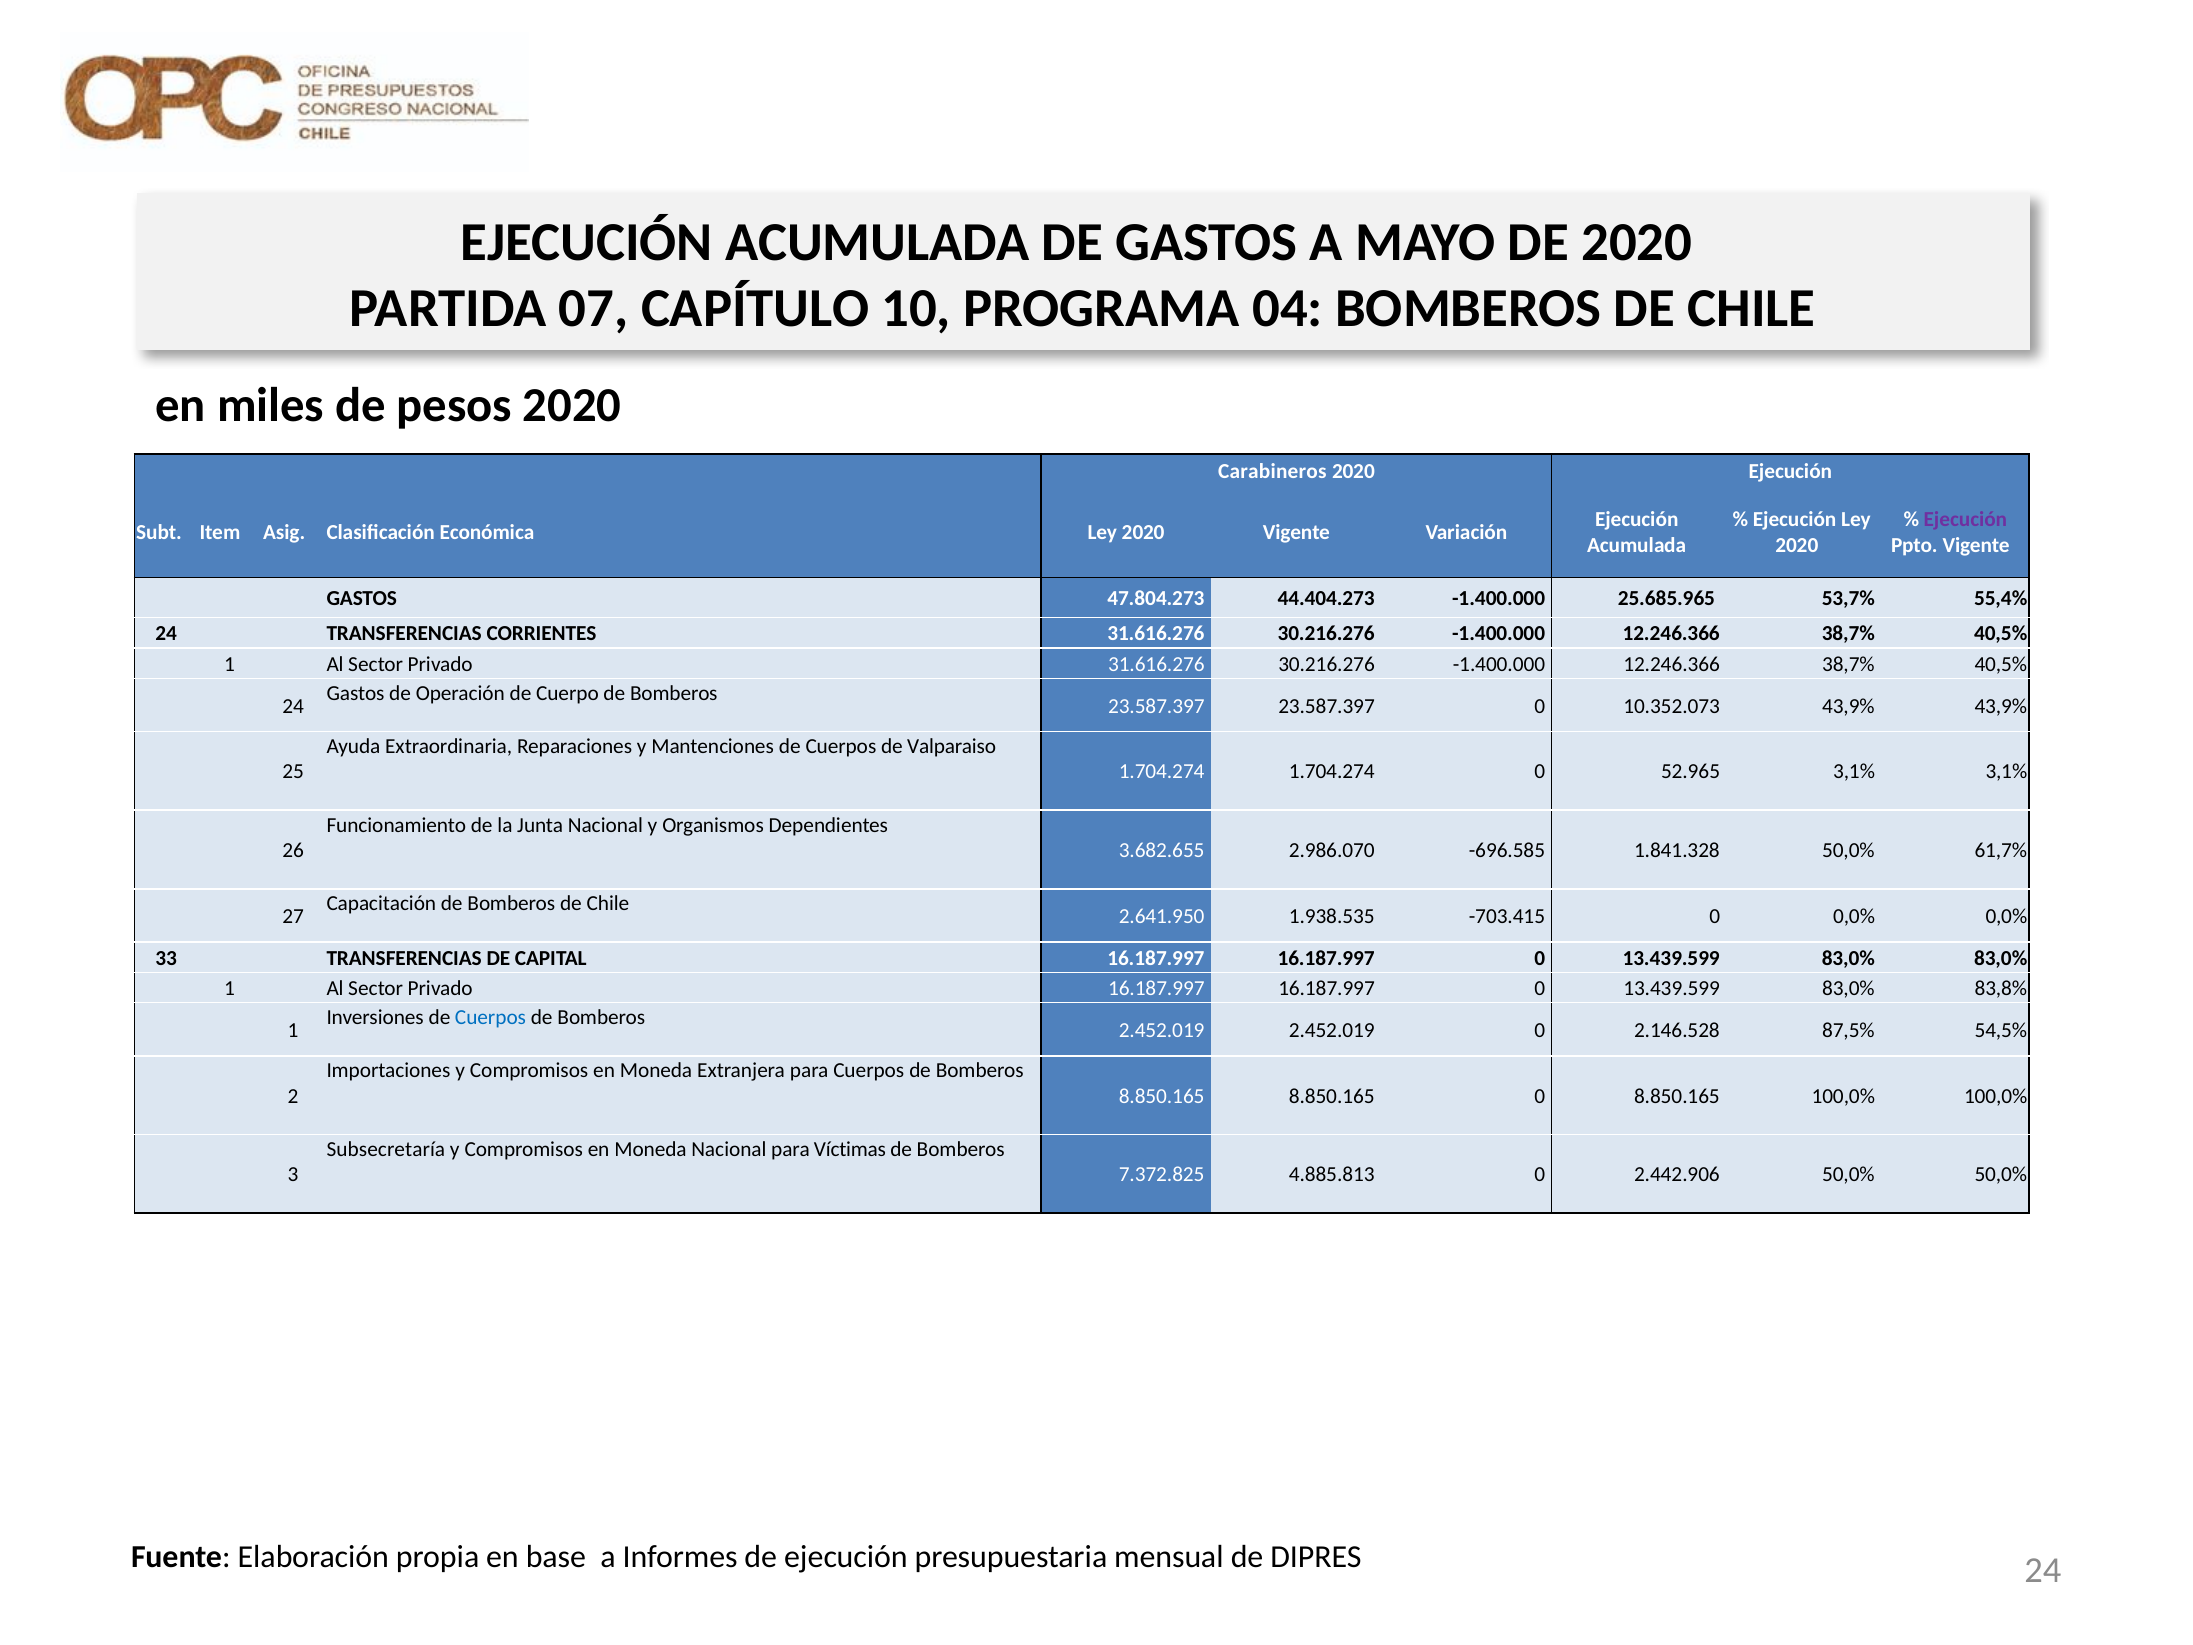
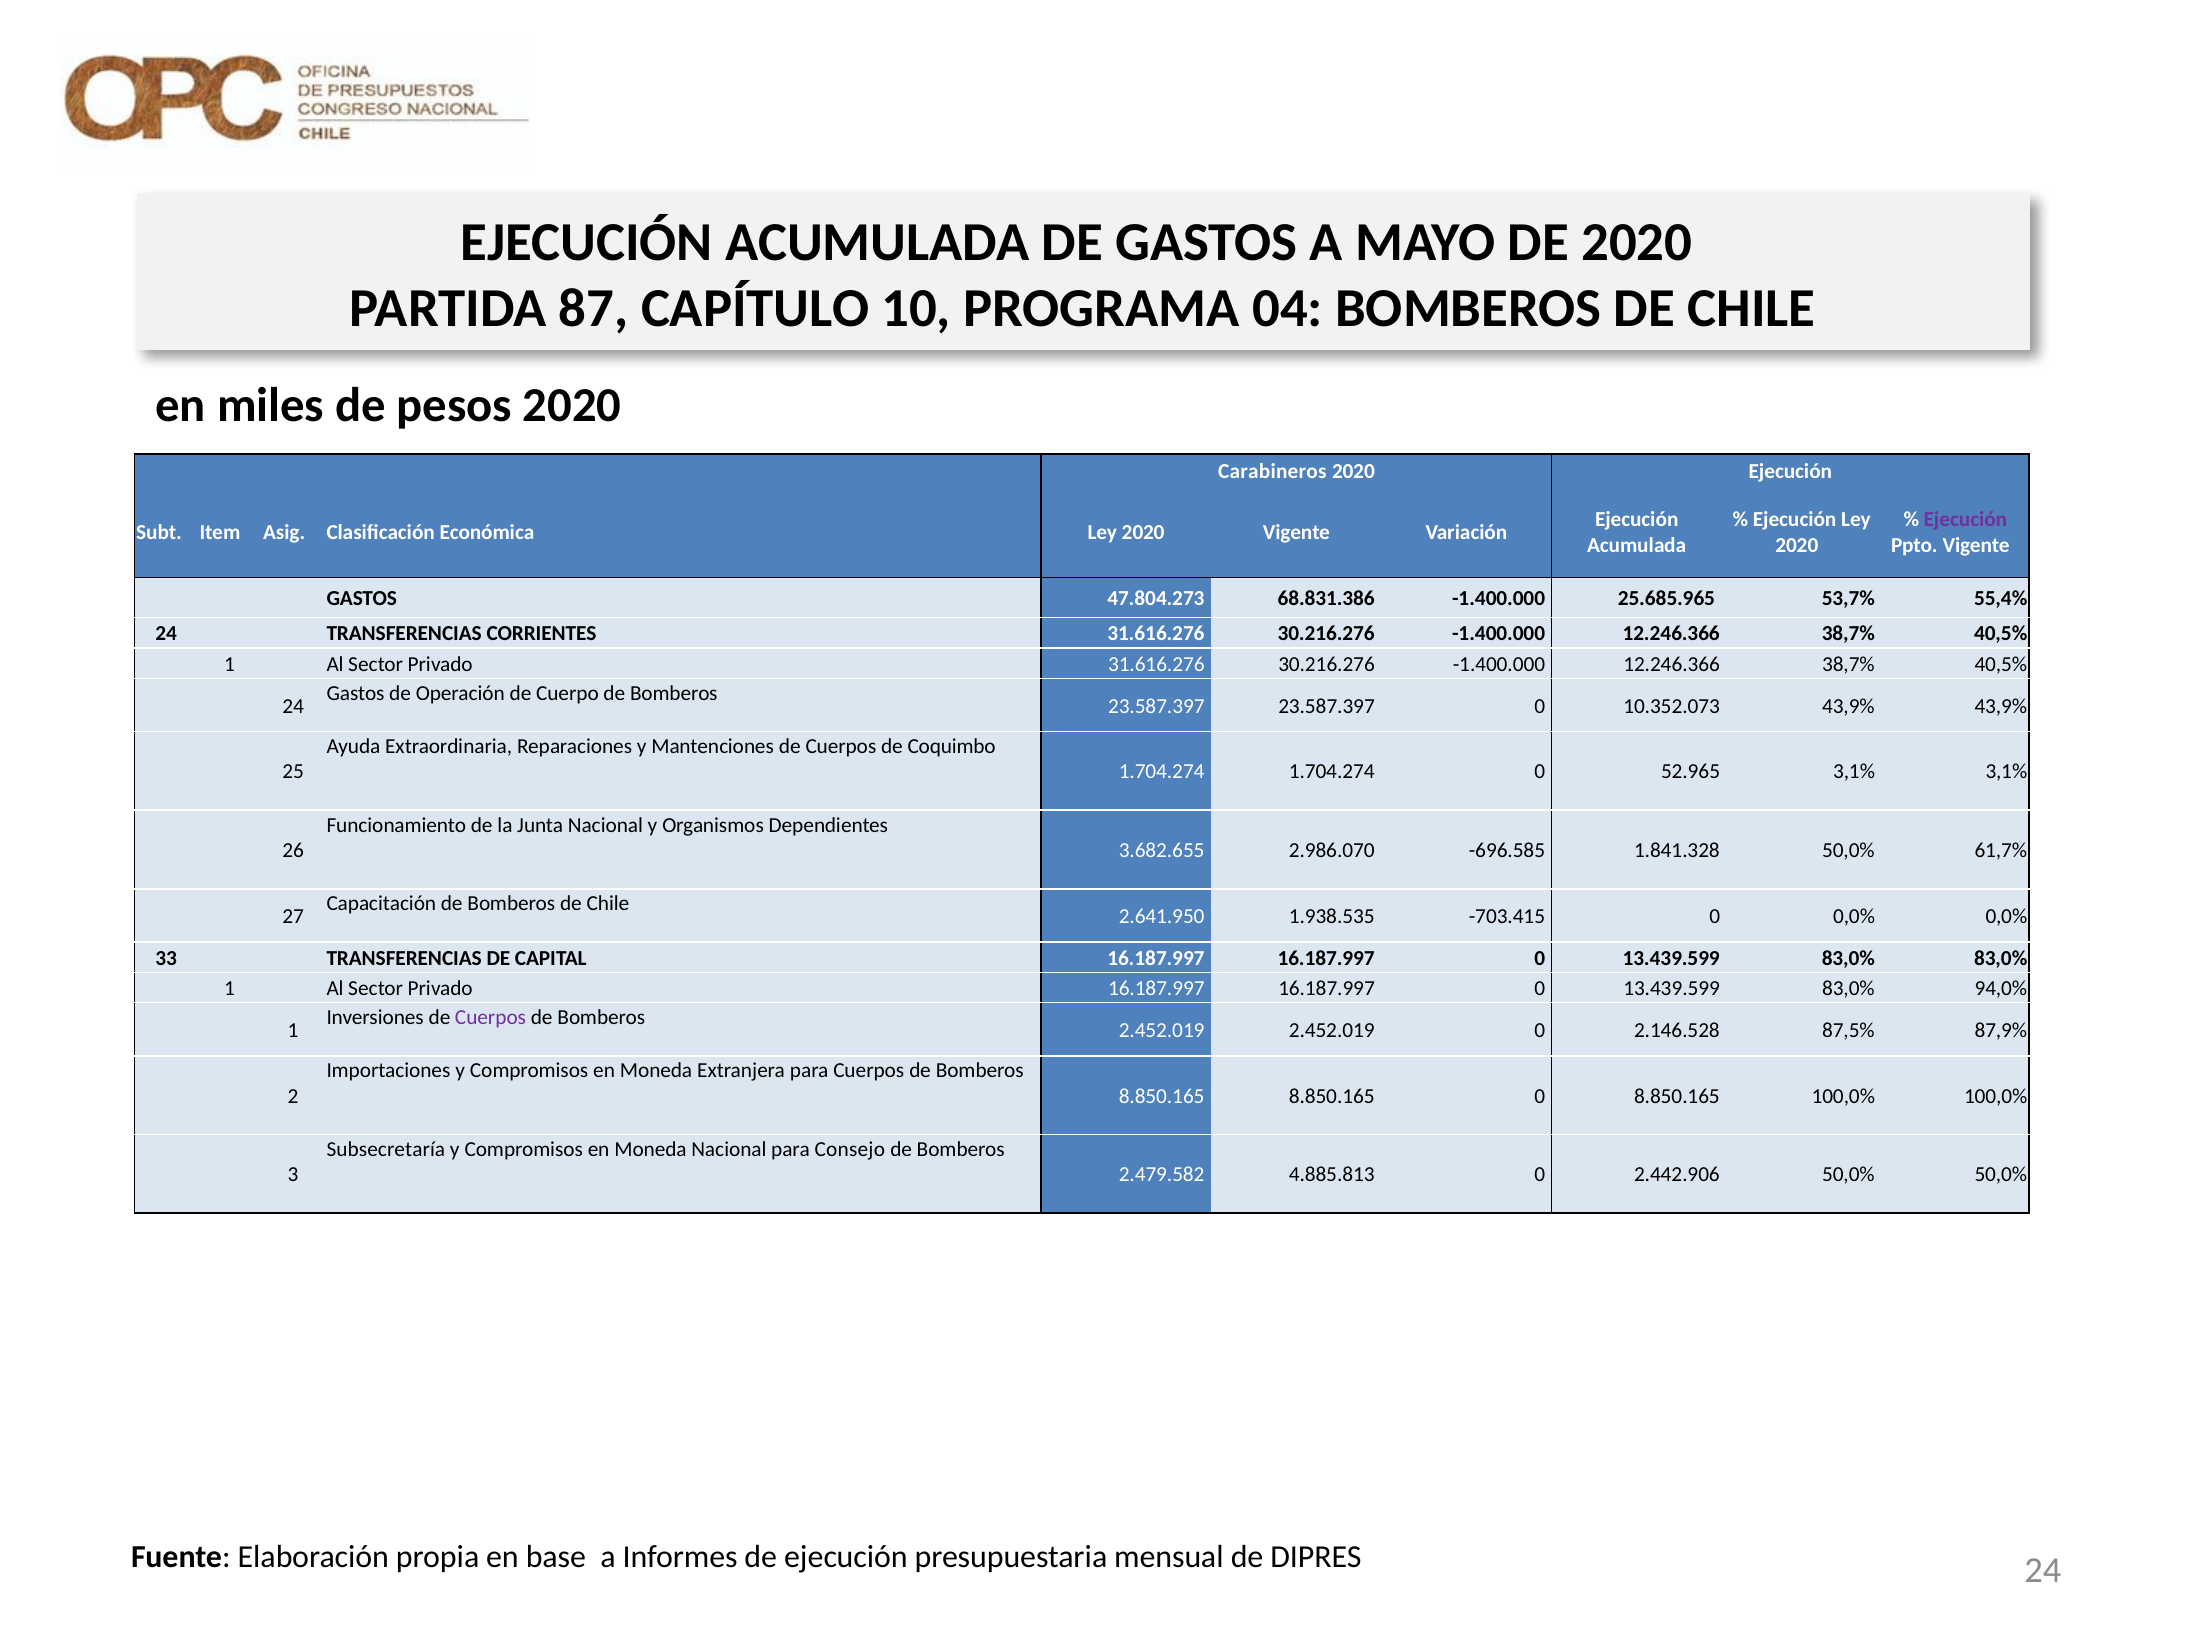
07: 07 -> 87
44.404.273: 44.404.273 -> 68.831.386
Valparaiso: Valparaiso -> Coquimbo
83,8%: 83,8% -> 94,0%
Cuerpos at (491, 1017) colour: blue -> purple
54,5%: 54,5% -> 87,9%
Víctimas: Víctimas -> Consejo
7.372.825: 7.372.825 -> 2.479.582
